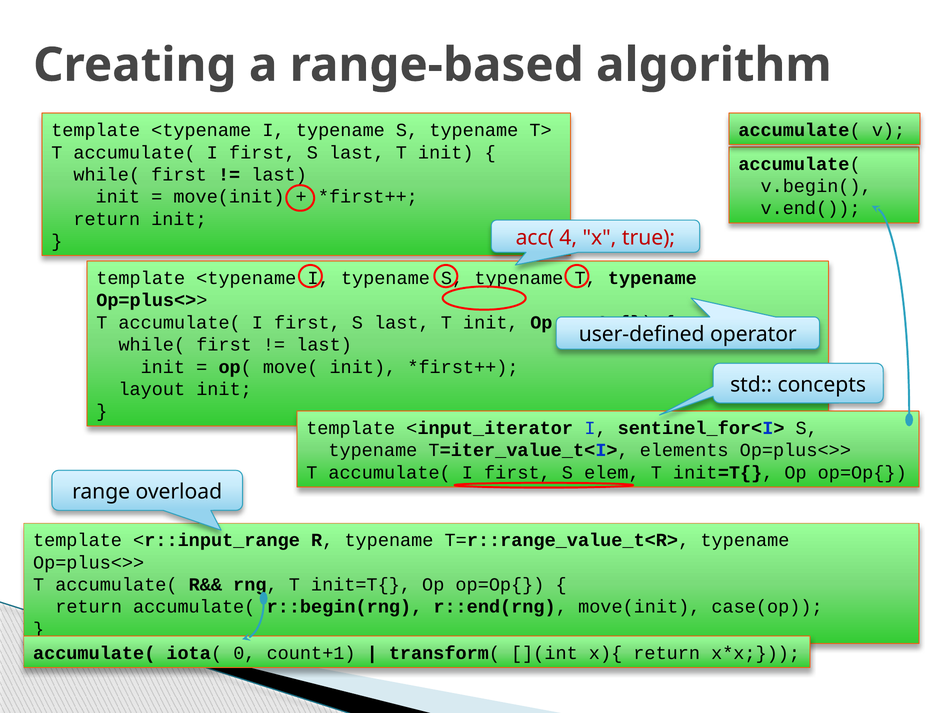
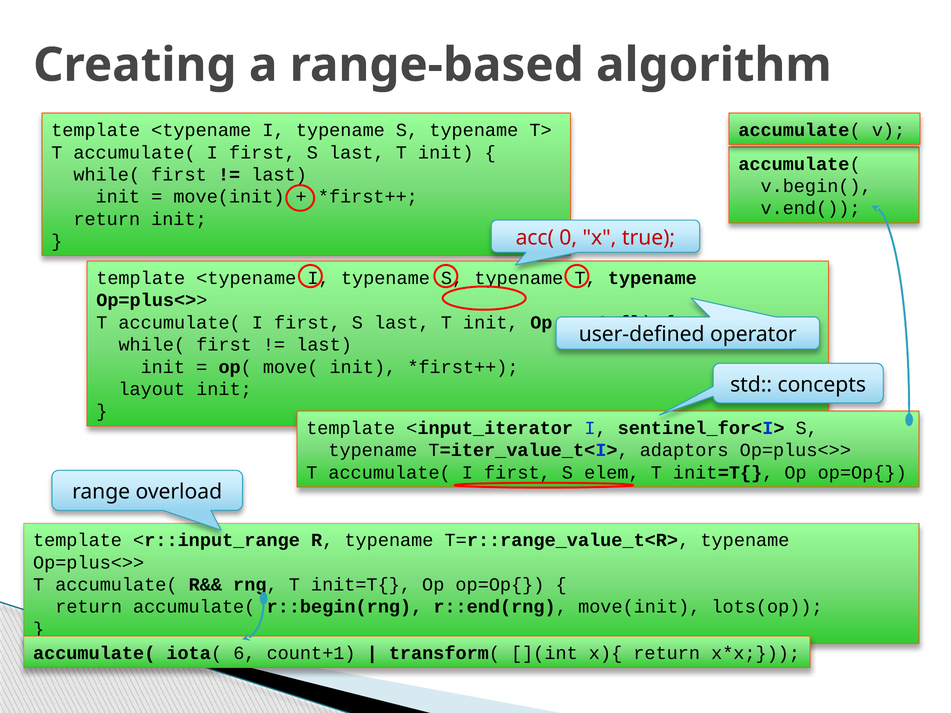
4: 4 -> 0
elements: elements -> adaptors
case(op: case(op -> lots(op
0: 0 -> 6
